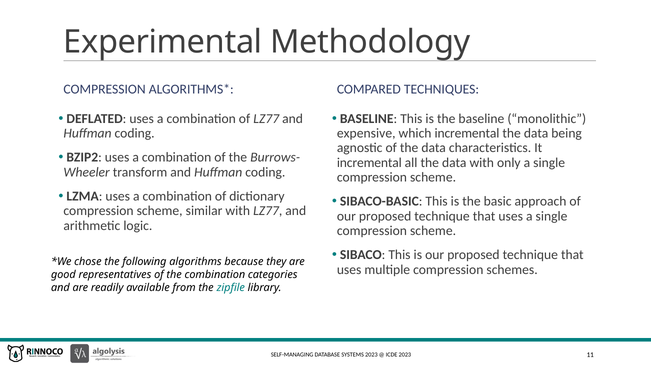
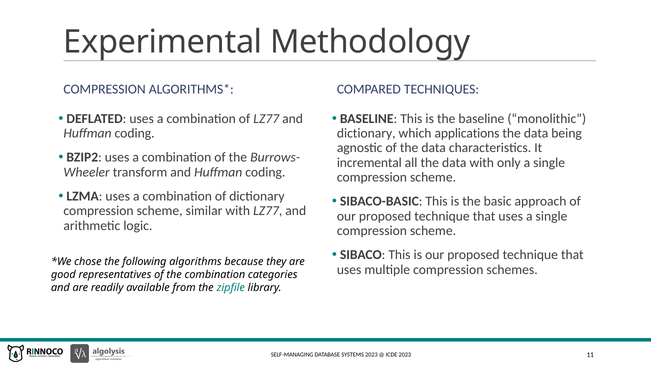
expensive at (366, 133): expensive -> dictionary
which incremental: incremental -> applications
